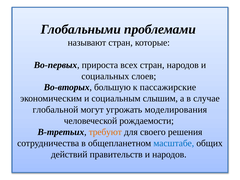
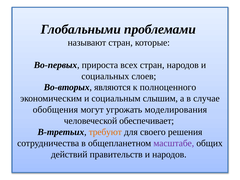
большую: большую -> являются
пассажирские: пассажирские -> полноценного
глобальной: глобальной -> обобщения
рождаемости: рождаемости -> обеспечивает
масштабе colour: blue -> purple
